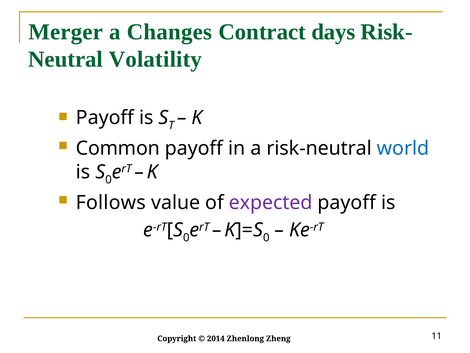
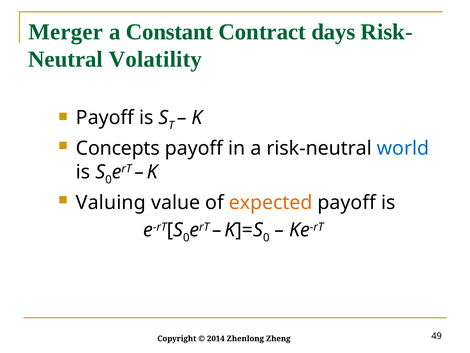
Changes: Changes -> Constant
Common: Common -> Concepts
Follows: Follows -> Valuing
expected colour: purple -> orange
11: 11 -> 49
